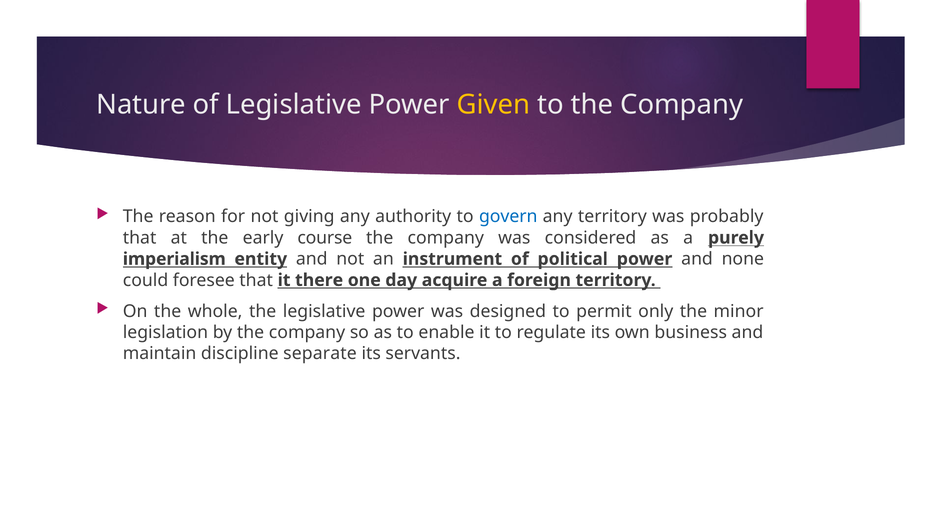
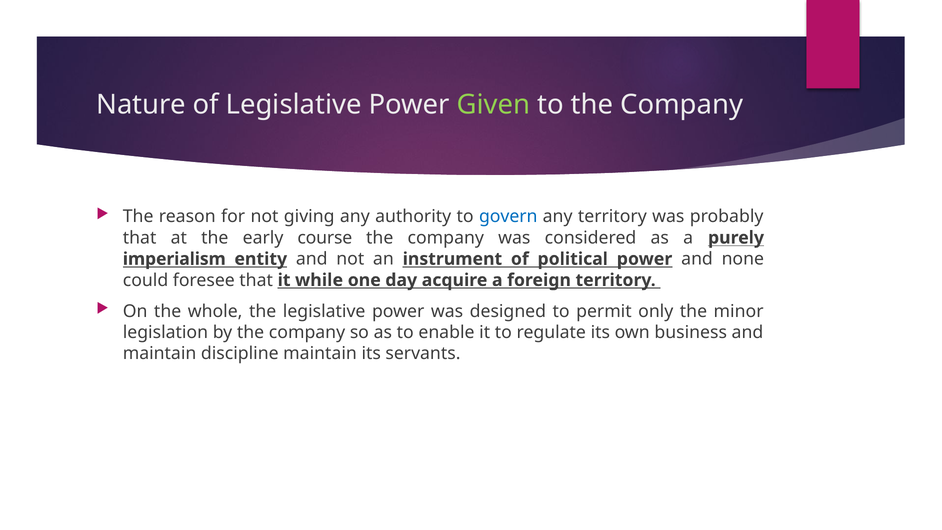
Given colour: yellow -> light green
there: there -> while
discipline separate: separate -> maintain
